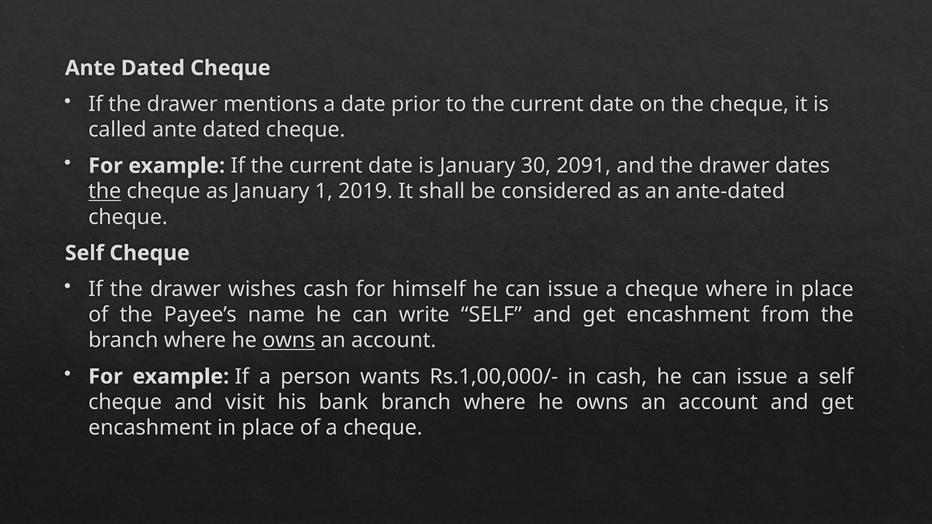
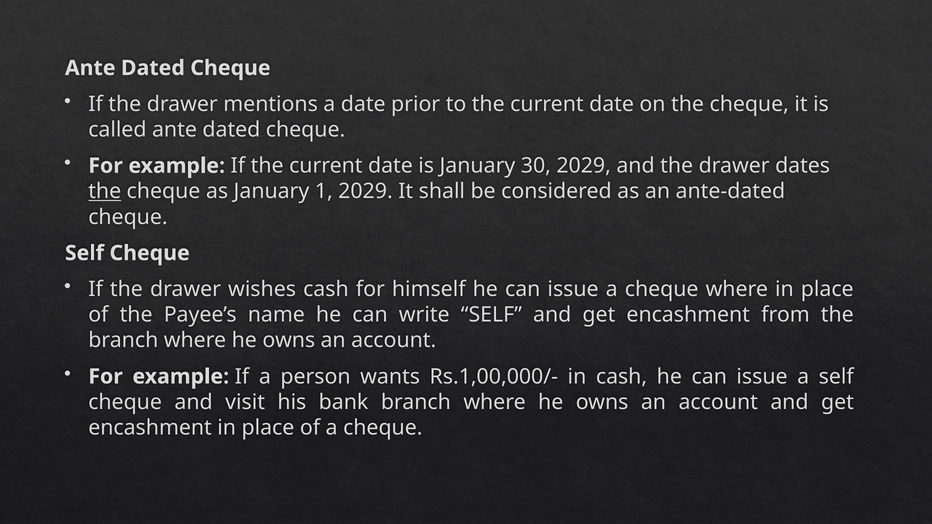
30 2091: 2091 -> 2029
1 2019: 2019 -> 2029
owns at (289, 341) underline: present -> none
